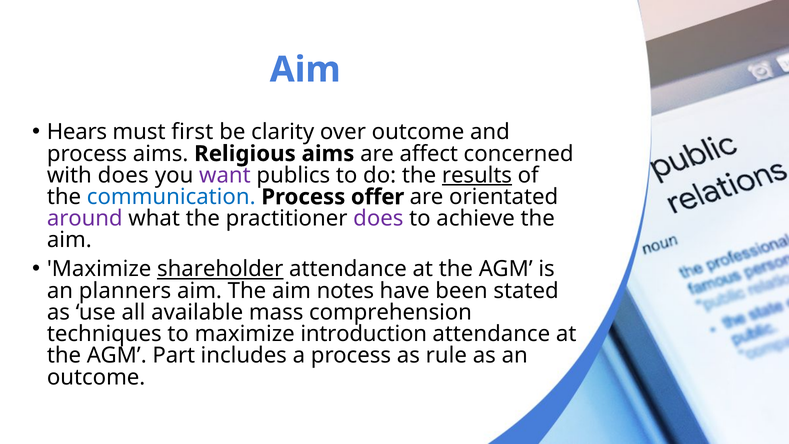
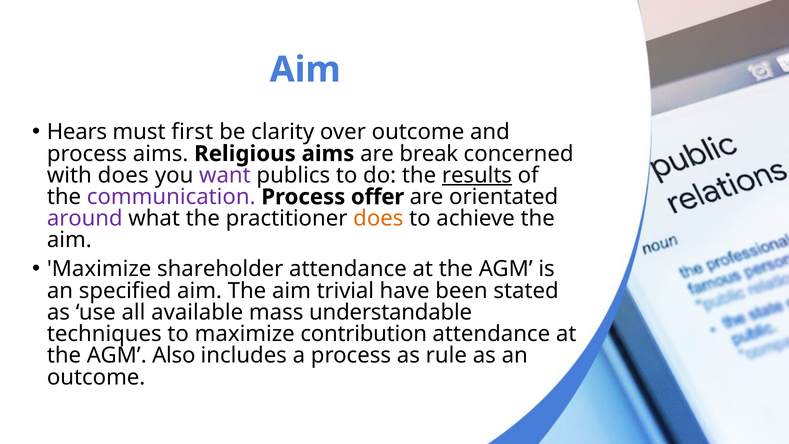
affect: affect -> break
communication colour: blue -> purple
does at (378, 218) colour: purple -> orange
shareholder underline: present -> none
planners: planners -> specified
notes: notes -> trivial
comprehension: comprehension -> understandable
introduction: introduction -> contribution
Part: Part -> Also
